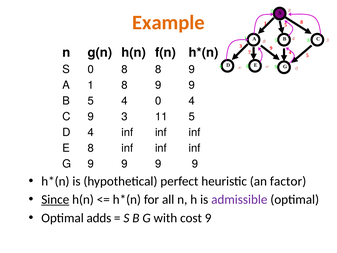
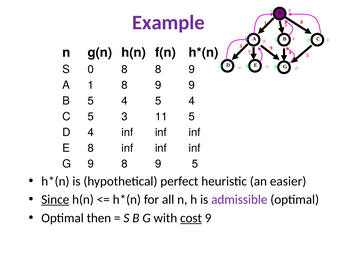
Example colour: orange -> purple
5 4 0: 0 -> 5
C 9: 9 -> 5
G 9 9: 9 -> 8
9 at (195, 164): 9 -> 5
factor: factor -> easier
adds: adds -> then
cost underline: none -> present
